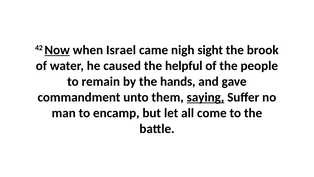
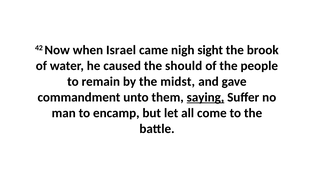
Now underline: present -> none
helpful: helpful -> should
hands: hands -> midst
